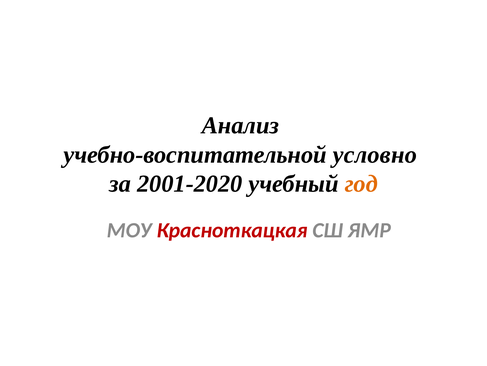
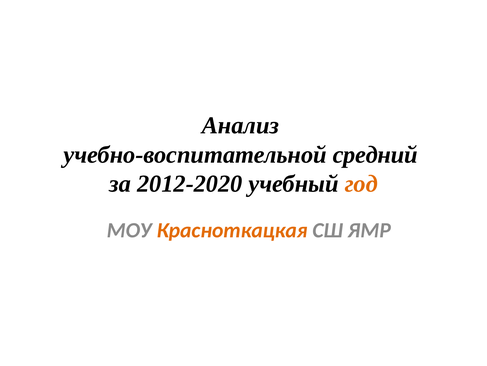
условно: условно -> средний
2001-2020: 2001-2020 -> 2012-2020
Красноткацкая colour: red -> orange
